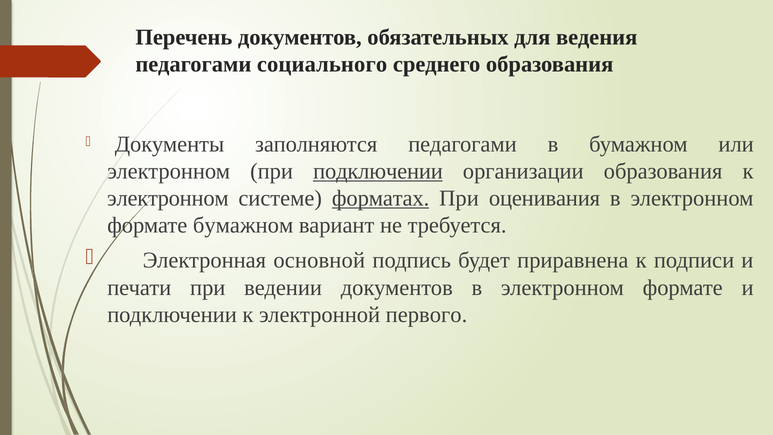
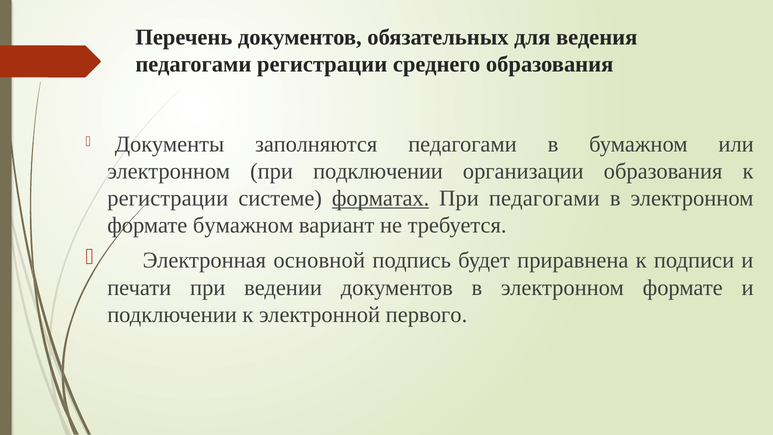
педагогами социального: социального -> регистрации
подключении at (378, 171) underline: present -> none
электронном at (168, 198): электронном -> регистрации
При оценивания: оценивания -> педагогами
